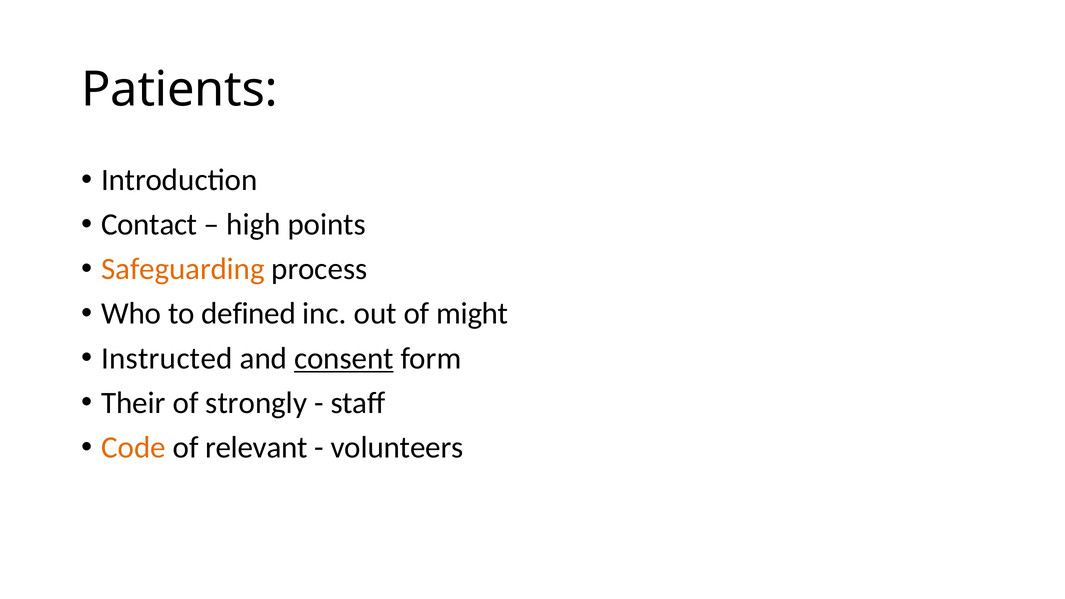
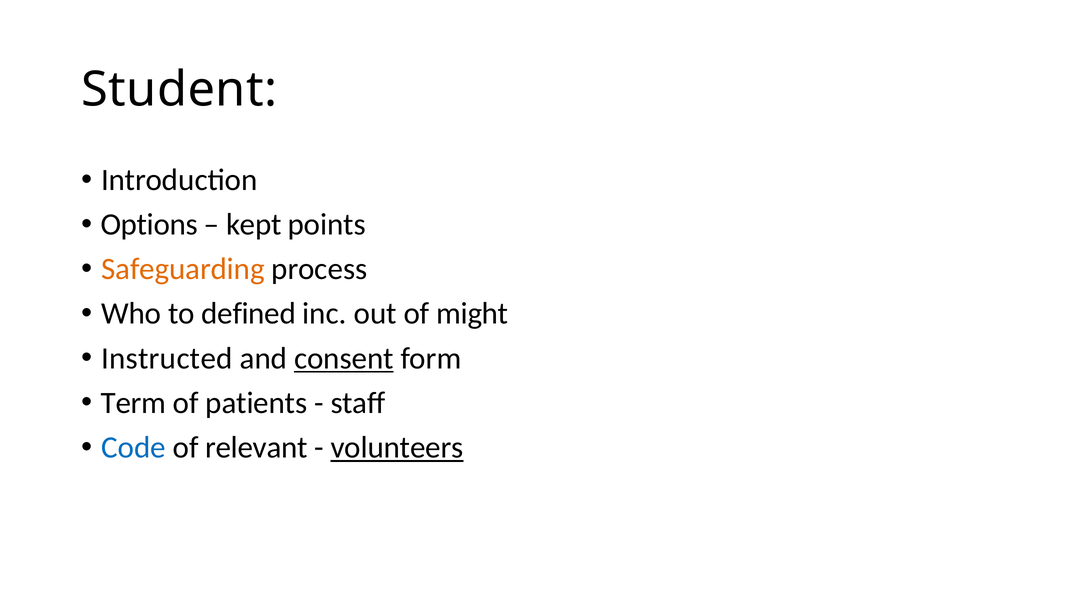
Patients: Patients -> Student
Contact: Contact -> Options
high: high -> kept
Their: Their -> Term
strongly: strongly -> patients
Code colour: orange -> blue
volunteers underline: none -> present
